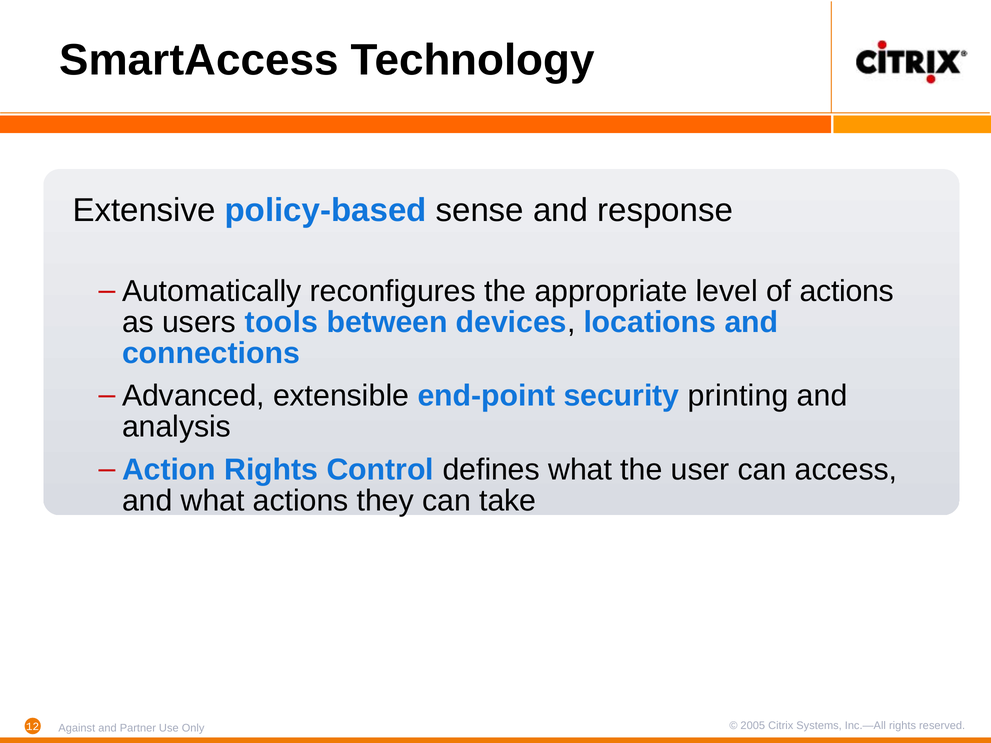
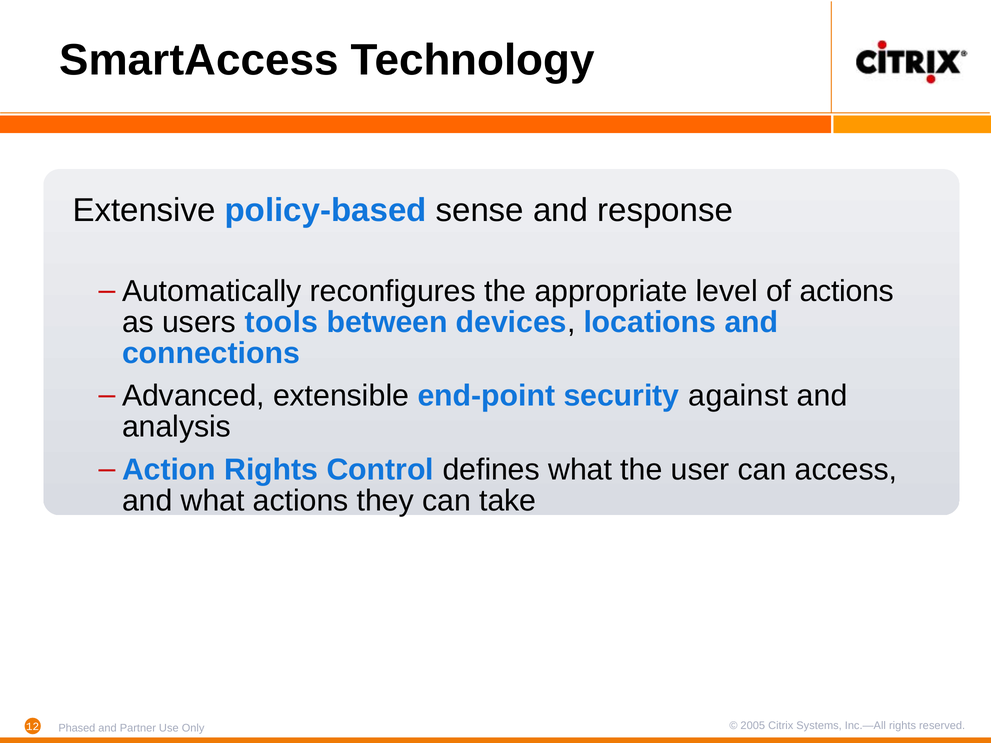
printing: printing -> against
Against: Against -> Phased
